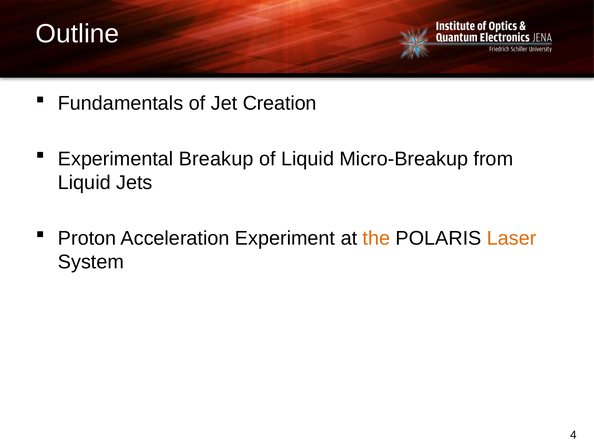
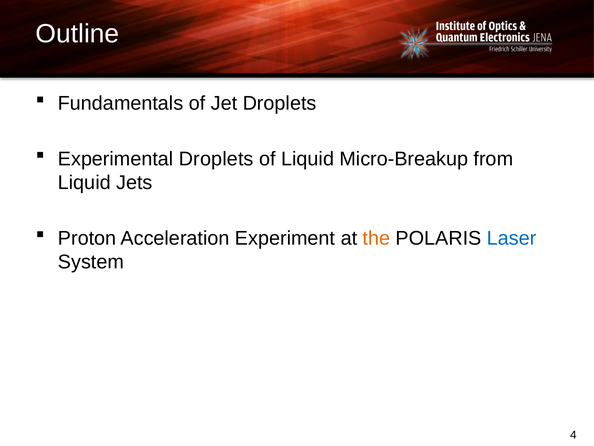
Jet Creation: Creation -> Droplets
Experimental Breakup: Breakup -> Droplets
Laser colour: orange -> blue
